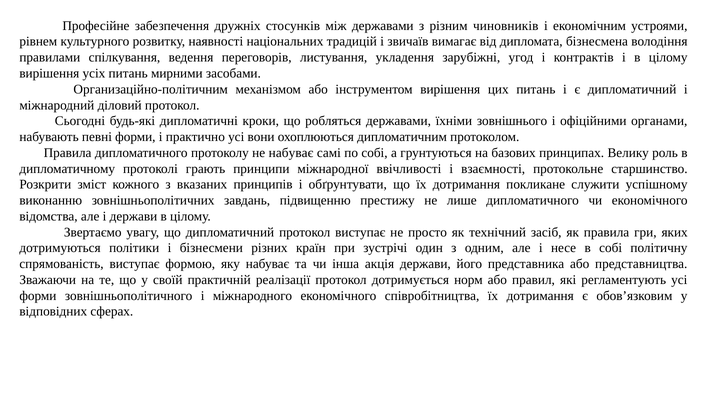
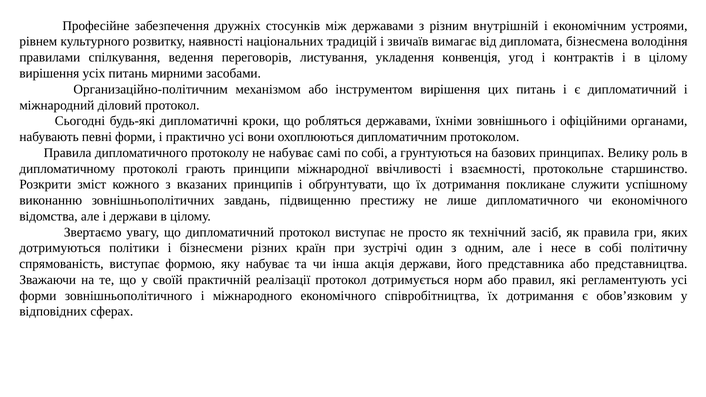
чиновників: чиновників -> внутрішній
зарубіжні: зарубіжні -> конвенція
